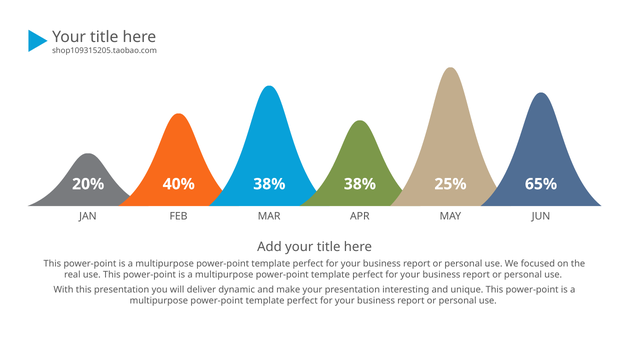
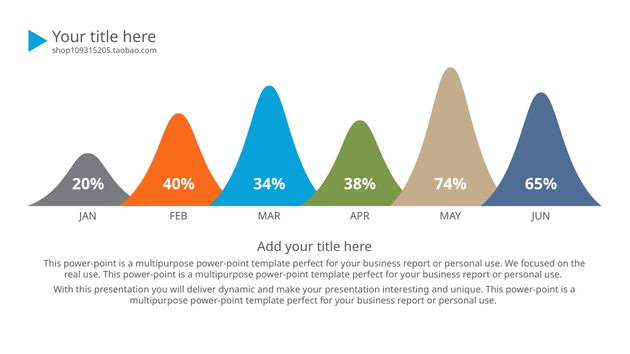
40% 38%: 38% -> 34%
25%: 25% -> 74%
